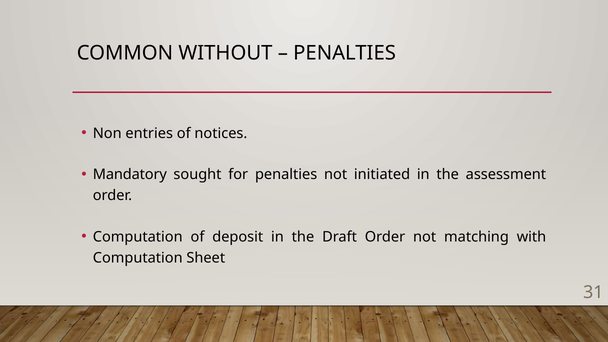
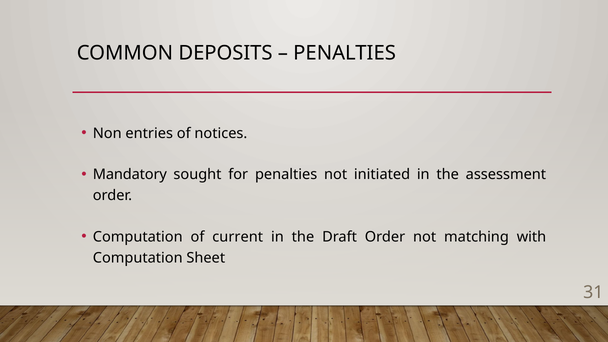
WITHOUT: WITHOUT -> DEPOSITS
deposit: deposit -> current
